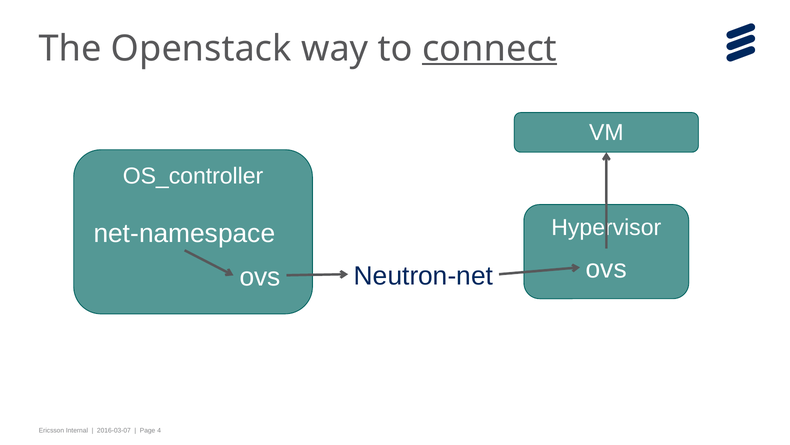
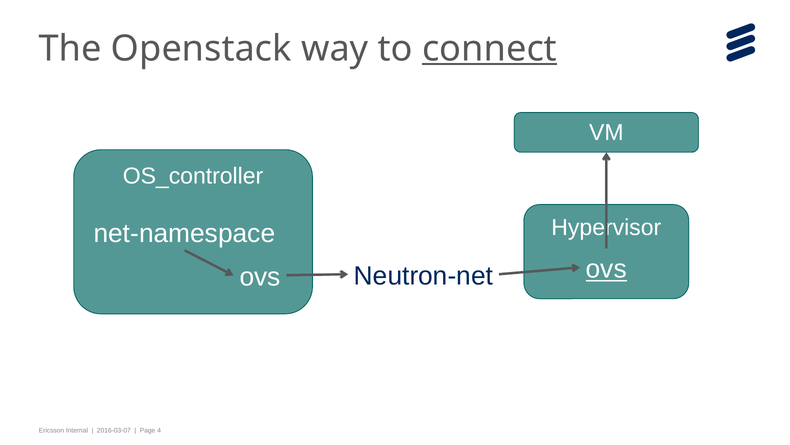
ovs at (606, 269) underline: none -> present
